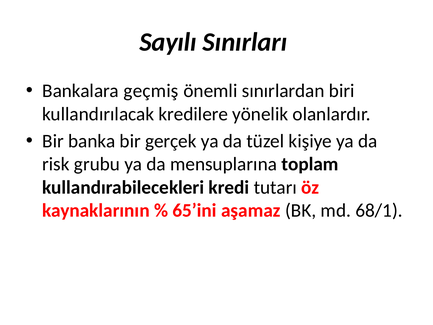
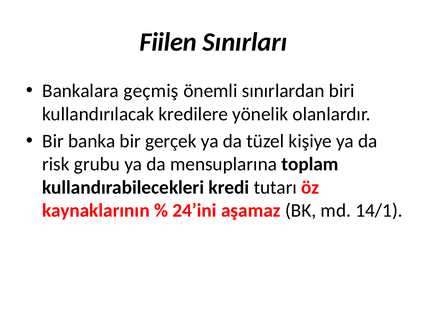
Sayılı: Sayılı -> Fiilen
65’ini: 65’ini -> 24’ini
68/1: 68/1 -> 14/1
